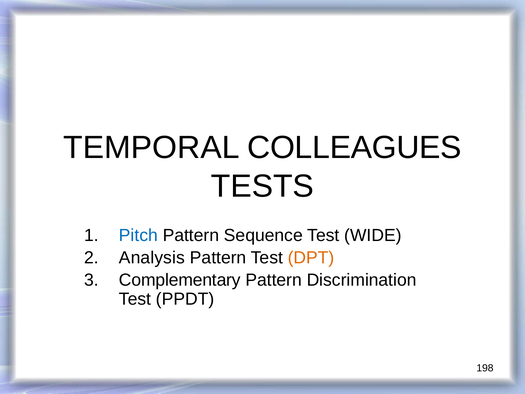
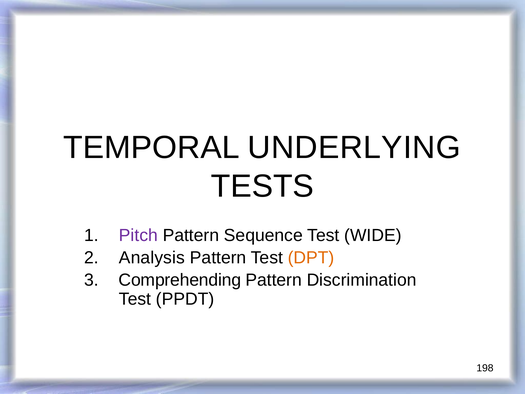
COLLEAGUES: COLLEAGUES -> UNDERLYING
Pitch colour: blue -> purple
Complementary: Complementary -> Comprehending
